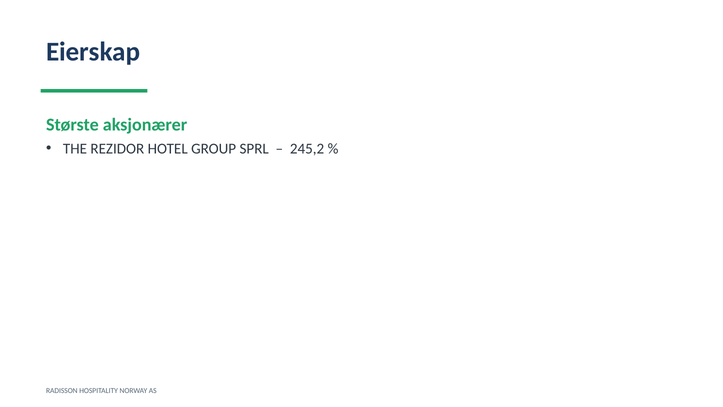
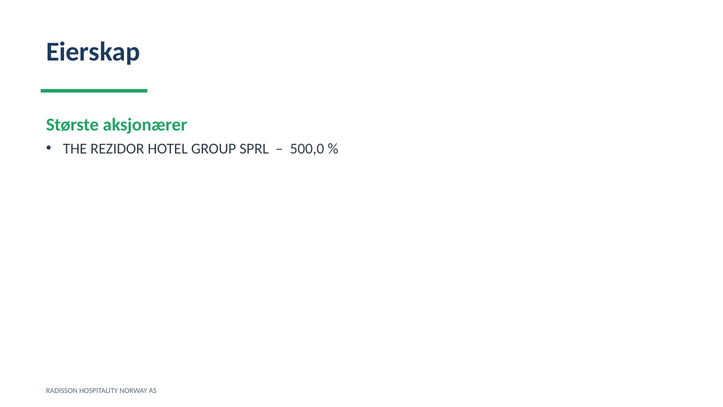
245,2: 245,2 -> 500,0
